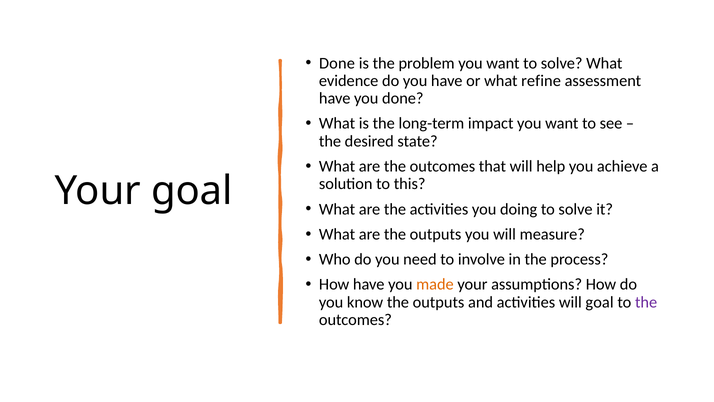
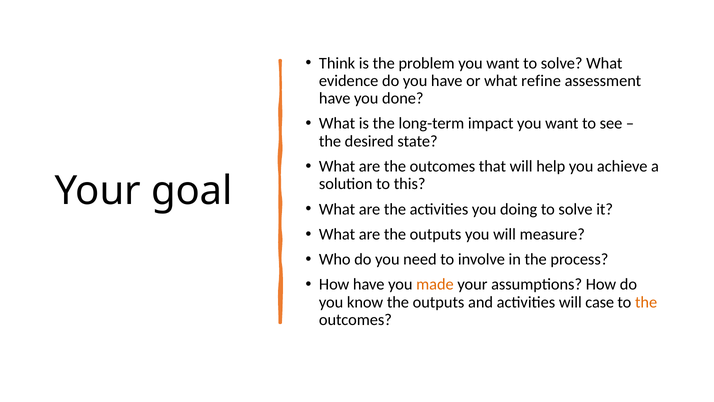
Done at (337, 63): Done -> Think
will goal: goal -> case
the at (646, 302) colour: purple -> orange
